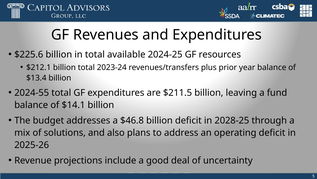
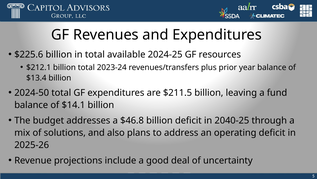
2024-55: 2024-55 -> 2024-50
2028-25: 2028-25 -> 2040-25
